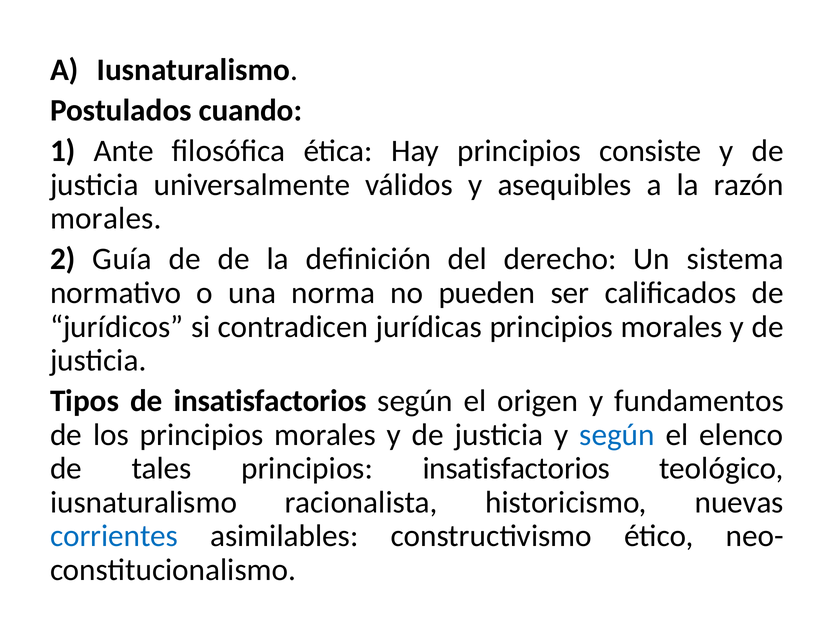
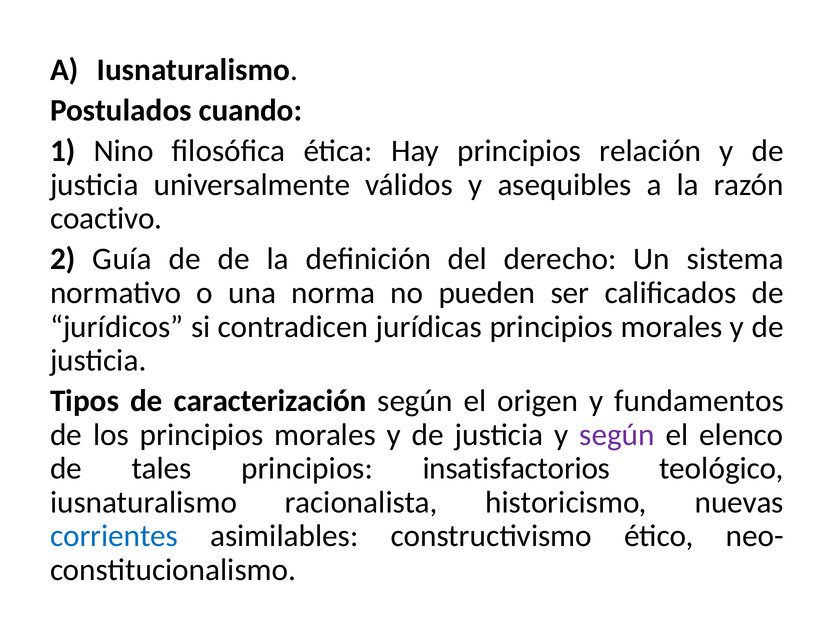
Ante: Ante -> Nino
consiste: consiste -> relación
morales at (106, 219): morales -> coactivo
de insatisfactorios: insatisfactorios -> caracterización
según at (617, 435) colour: blue -> purple
